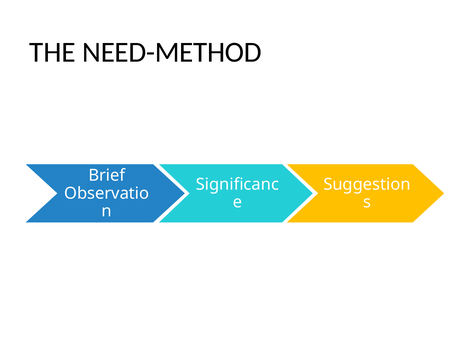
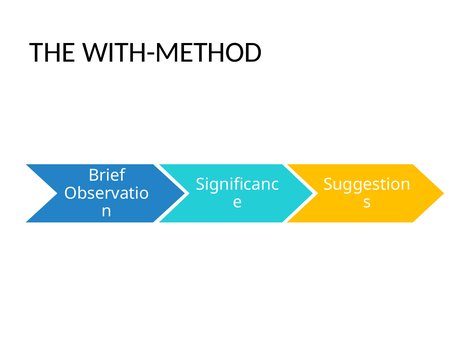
NEED-METHOD: NEED-METHOD -> WITH-METHOD
